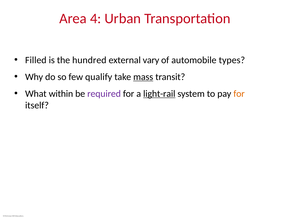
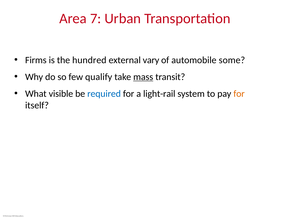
4: 4 -> 7
Filled: Filled -> Firms
types: types -> some
within: within -> visible
required colour: purple -> blue
light-rail underline: present -> none
